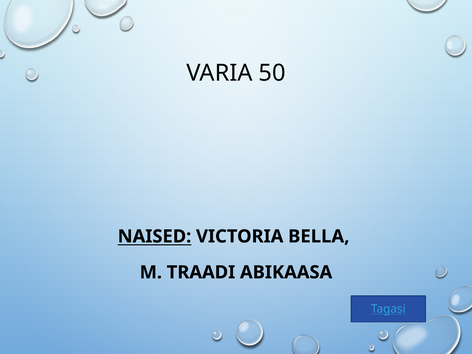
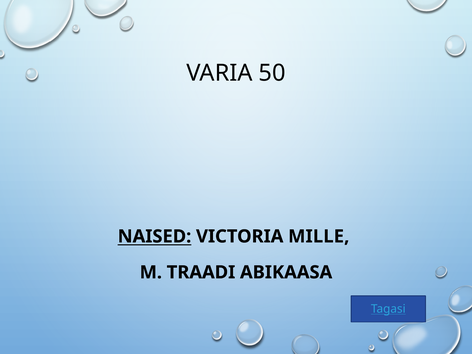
BELLA: BELLA -> MILLE
